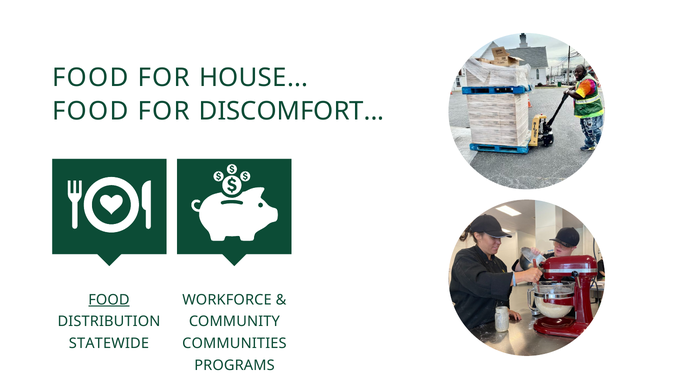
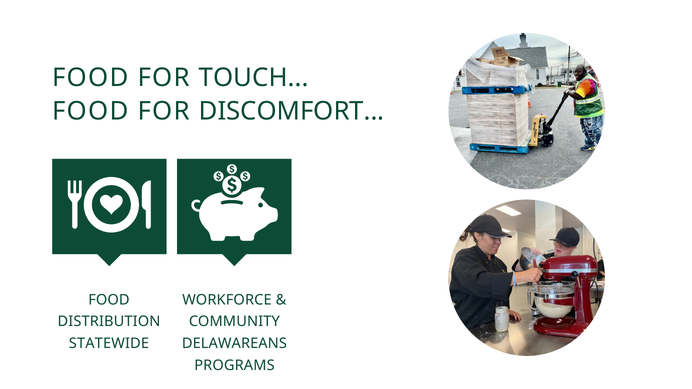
HOUSE: HOUSE -> TOUCH
FOOD at (109, 300) underline: present -> none
COMMUNITIES: COMMUNITIES -> DELAWAREANS
